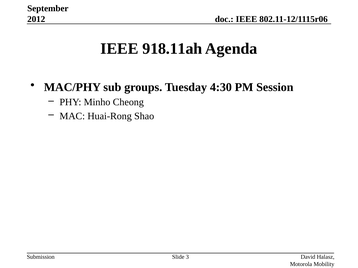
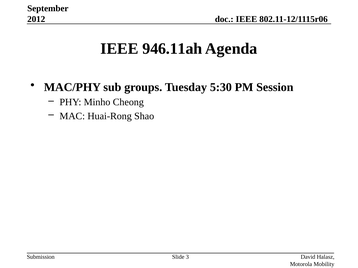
918.11ah: 918.11ah -> 946.11ah
4:30: 4:30 -> 5:30
